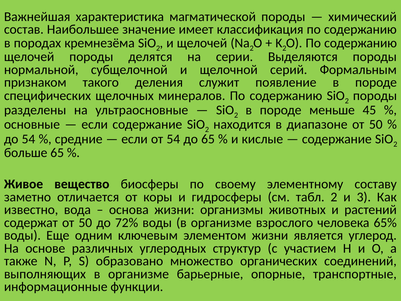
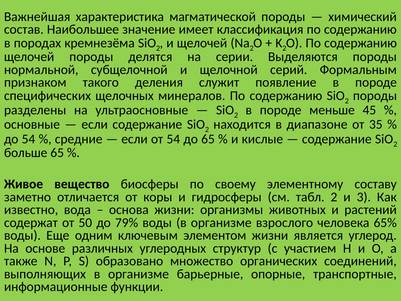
диапазоне от 50: 50 -> 35
72%: 72% -> 79%
